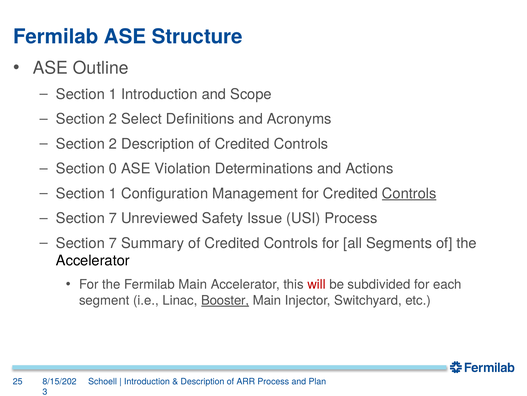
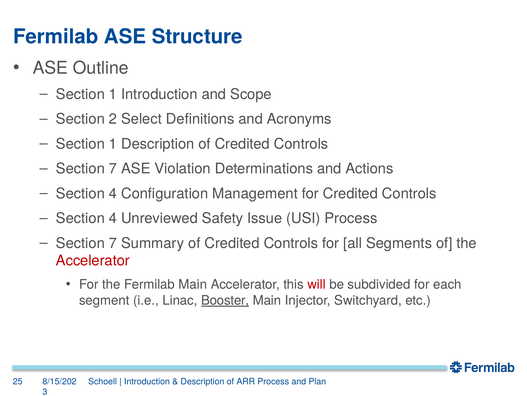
2 at (113, 144): 2 -> 1
0 at (113, 168): 0 -> 7
1 at (113, 193): 1 -> 4
Controls at (409, 193) underline: present -> none
7 at (113, 218): 7 -> 4
Accelerator at (93, 260) colour: black -> red
